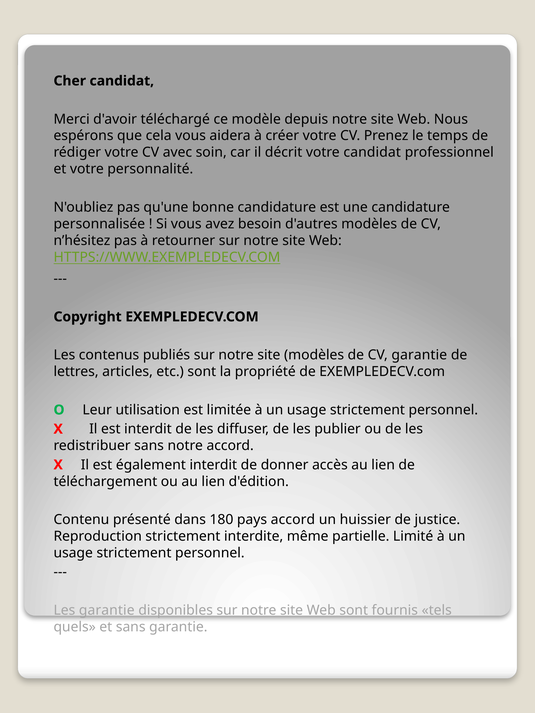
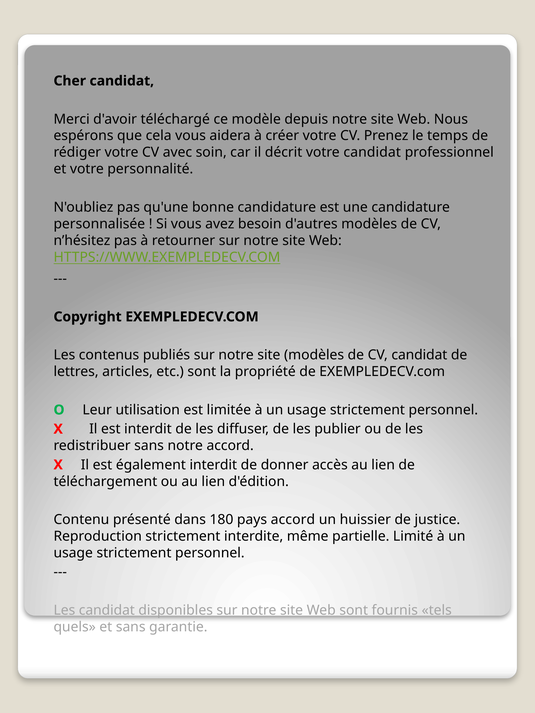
CV garantie: garantie -> candidat
Les garantie: garantie -> candidat
